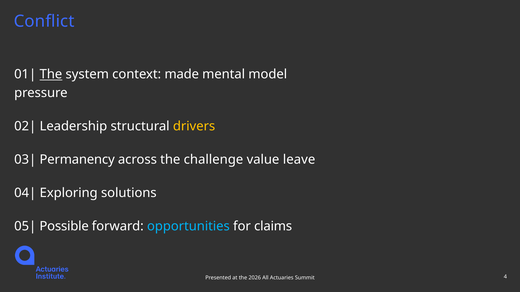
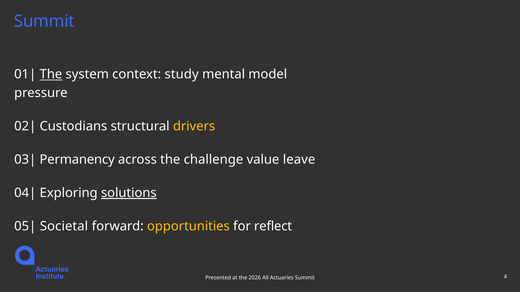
Conflict at (44, 21): Conflict -> Summit
made: made -> study
Leadership: Leadership -> Custodians
solutions underline: none -> present
Possible: Possible -> Societal
opportunities colour: light blue -> yellow
claims: claims -> reflect
